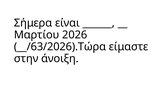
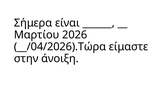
__/63/2026).Τώρα: __/63/2026).Τώρα -> __/04/2026).Τώρα
